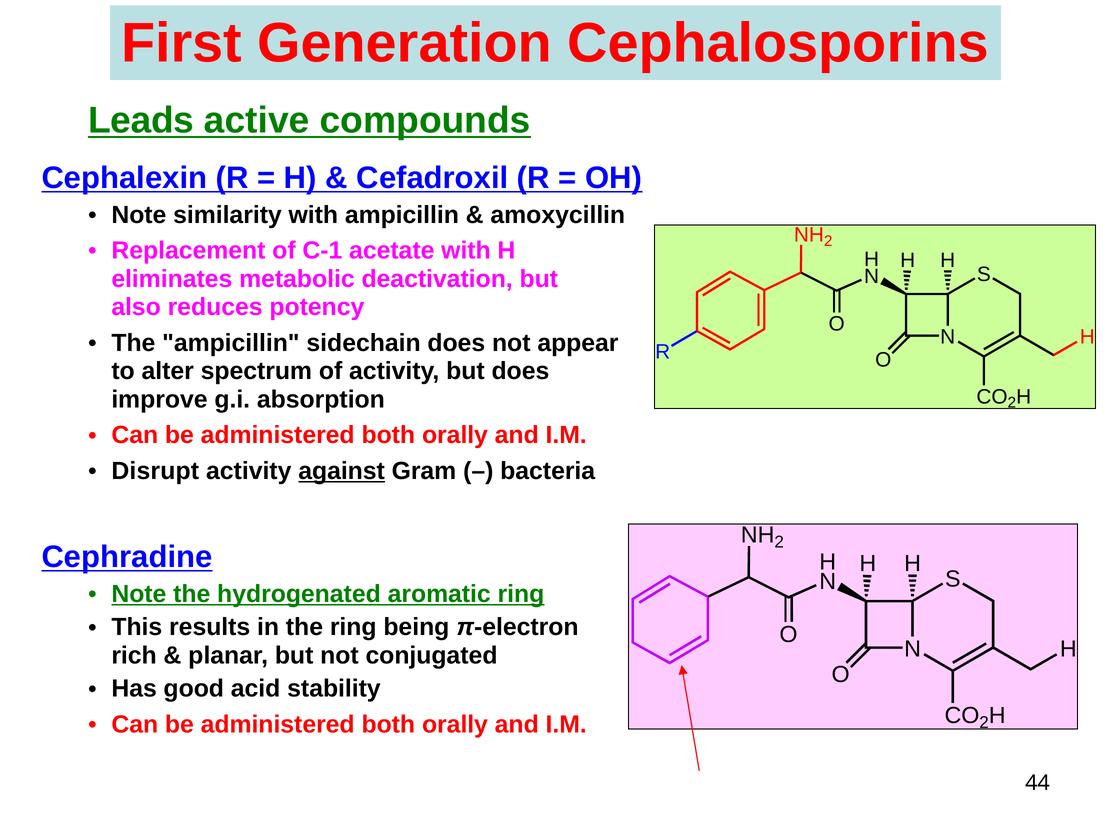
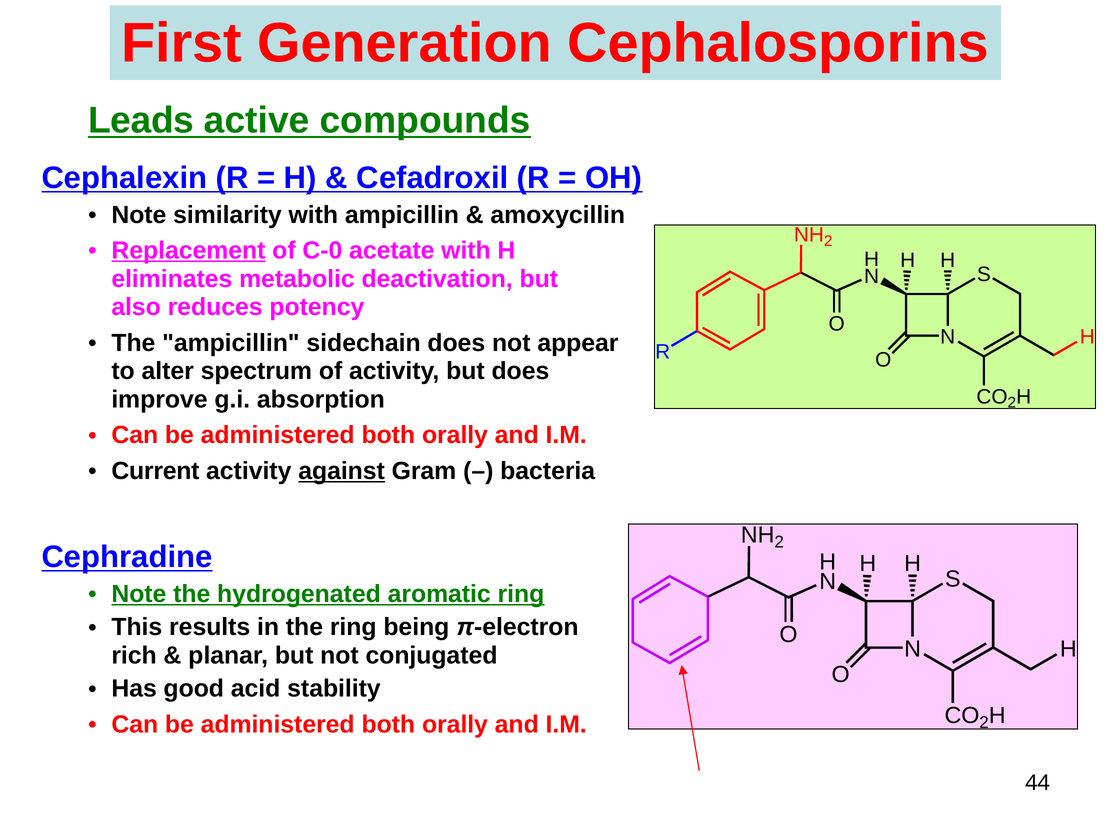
Replacement underline: none -> present
C-1: C-1 -> C-0
Disrupt: Disrupt -> Current
